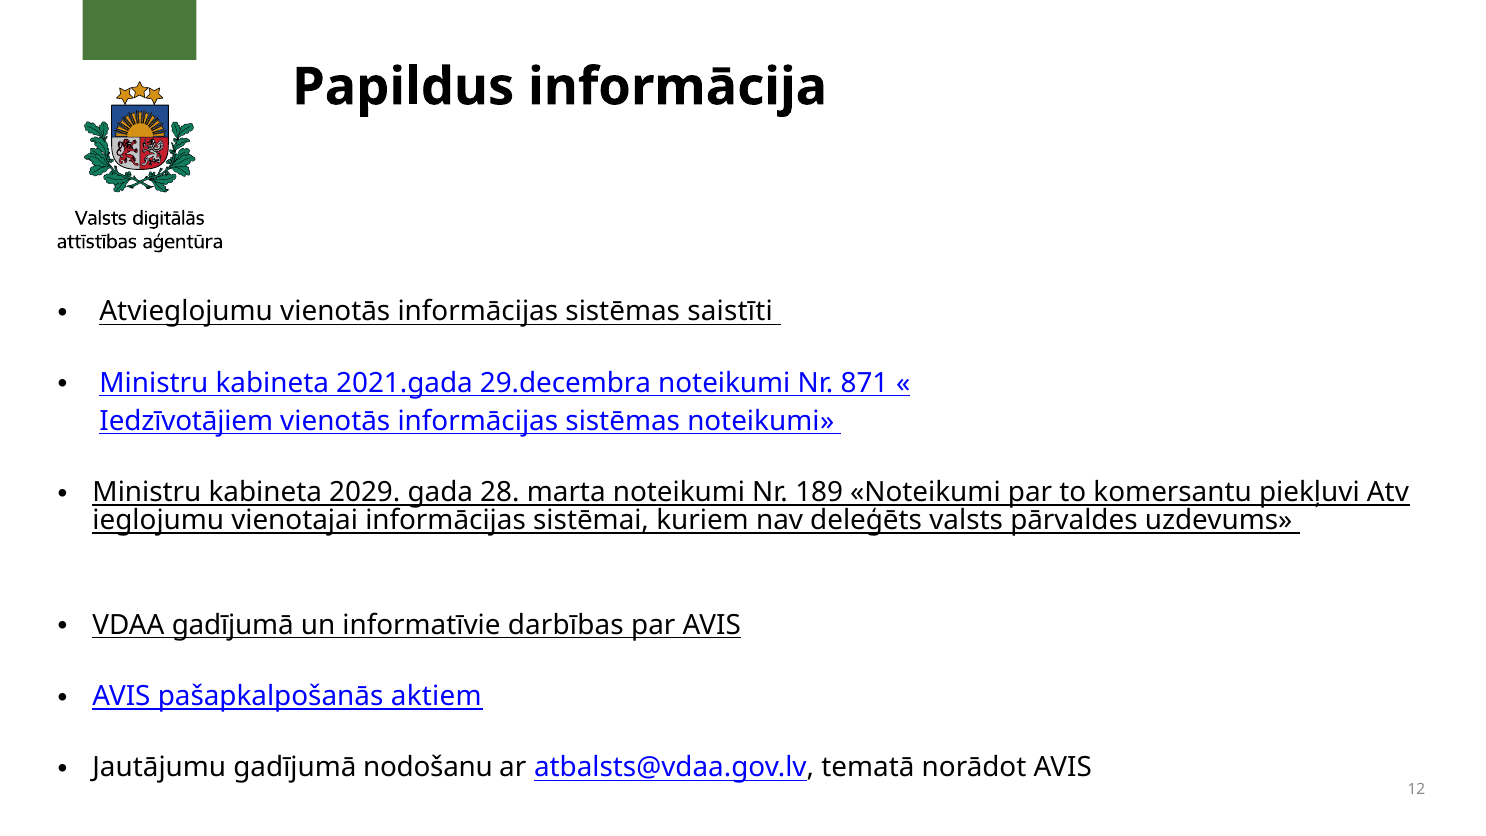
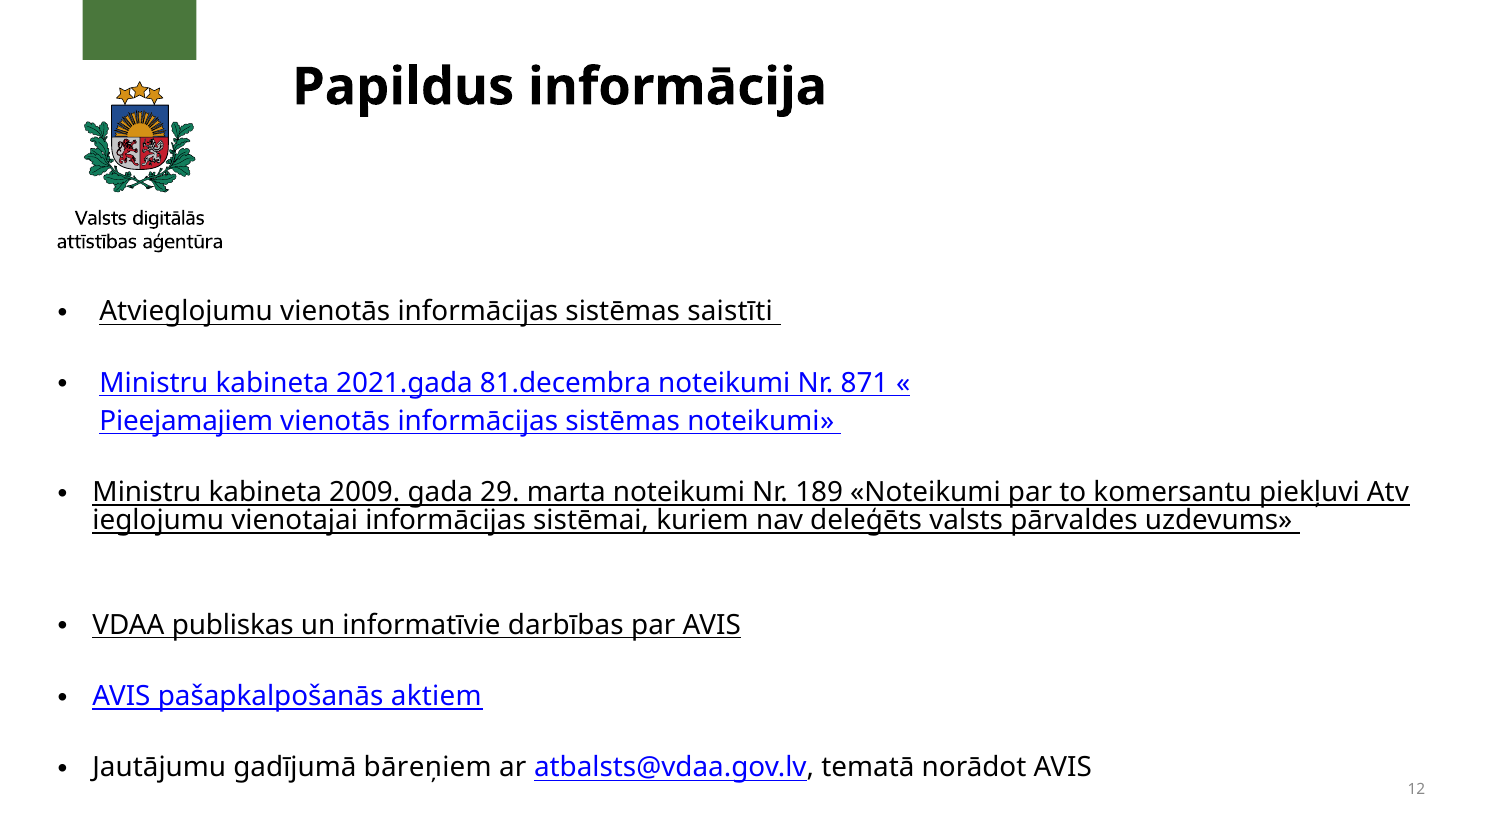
29.decembra: 29.decembra -> 81.decembra
Iedzīvotājiem: Iedzīvotājiem -> Pieejamajiem
2029: 2029 -> 2009
28: 28 -> 29
VDAA gadījumā: gadījumā -> publiskas
nodošanu: nodošanu -> bāreņiem
